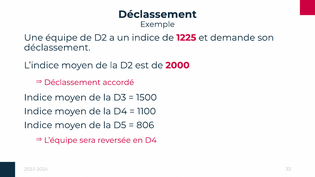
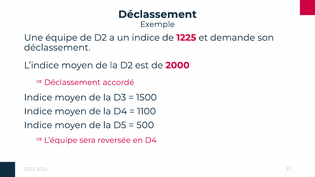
806: 806 -> 500
